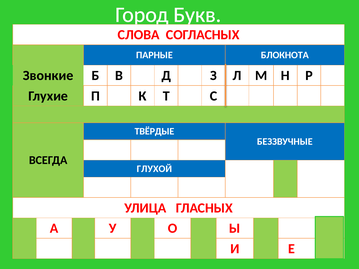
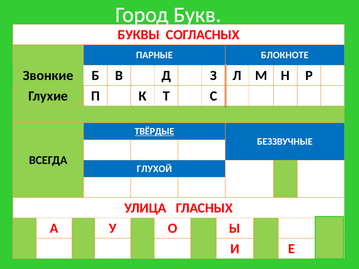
СЛОВА: СЛОВА -> БУКВЫ
БЛОКНОТА: БЛОКНОТА -> БЛОКНОТЕ
ТВЁРДЫЕ underline: none -> present
